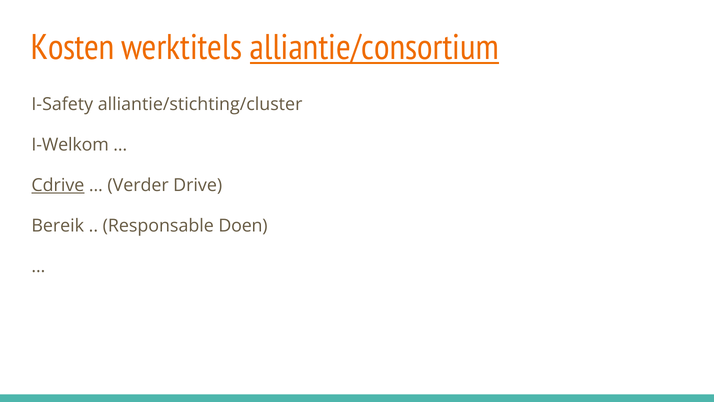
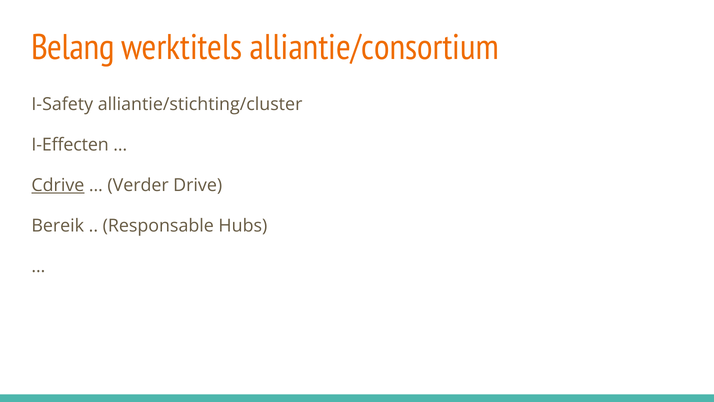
Kosten: Kosten -> Belang
alliantie/consortium underline: present -> none
I-Welkom: I-Welkom -> I-Effecten
Doen: Doen -> Hubs
